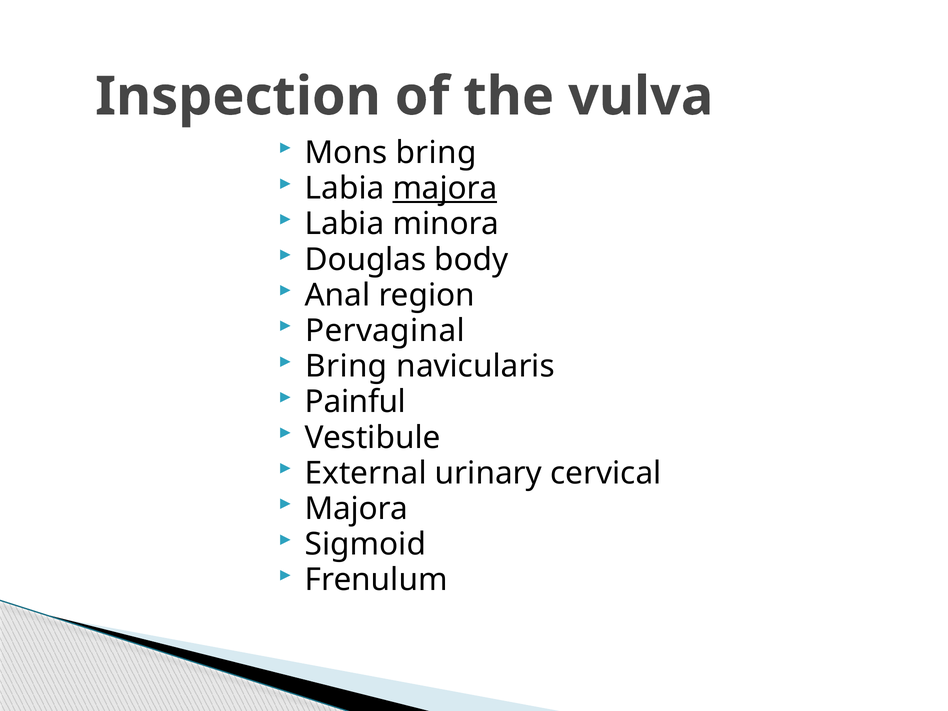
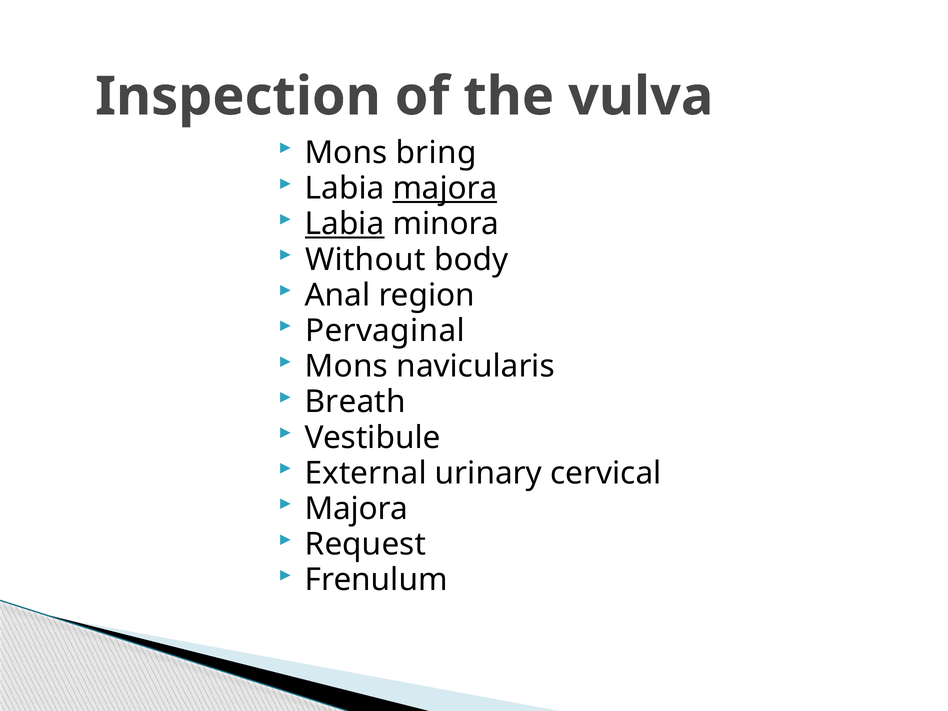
Labia at (345, 224) underline: none -> present
Douglas: Douglas -> Without
Bring at (346, 366): Bring -> Mons
Painful: Painful -> Breath
Sigmoid: Sigmoid -> Request
